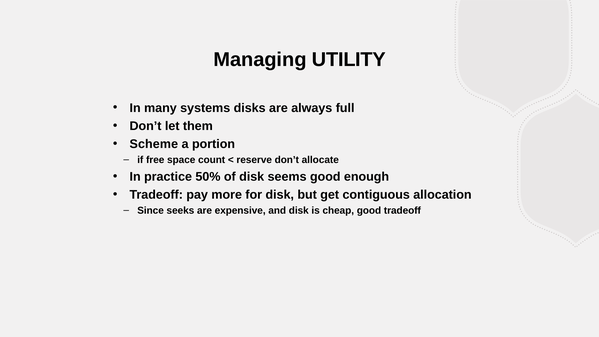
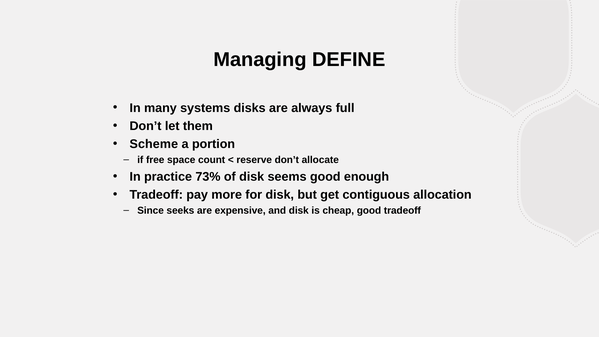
UTILITY: UTILITY -> DEFINE
50%: 50% -> 73%
